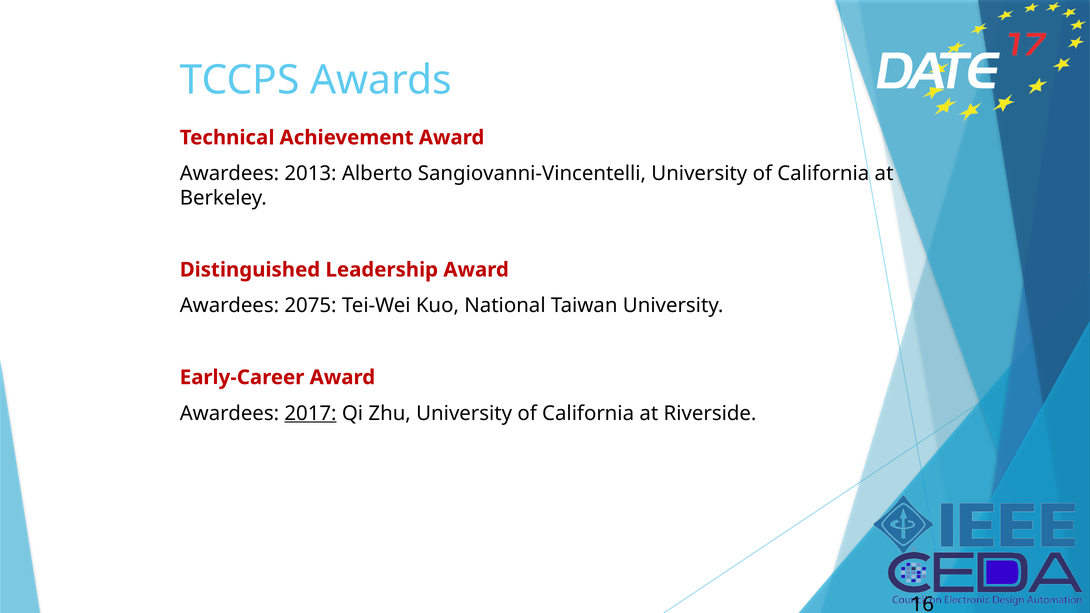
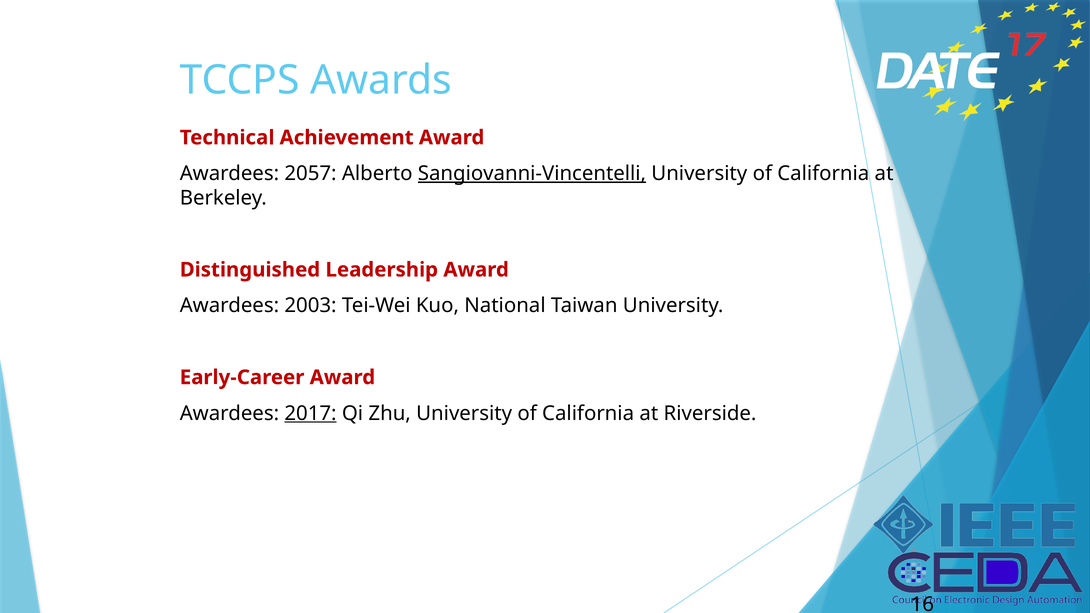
2013: 2013 -> 2057
Sangiovanni-Vincentelli underline: none -> present
2075: 2075 -> 2003
